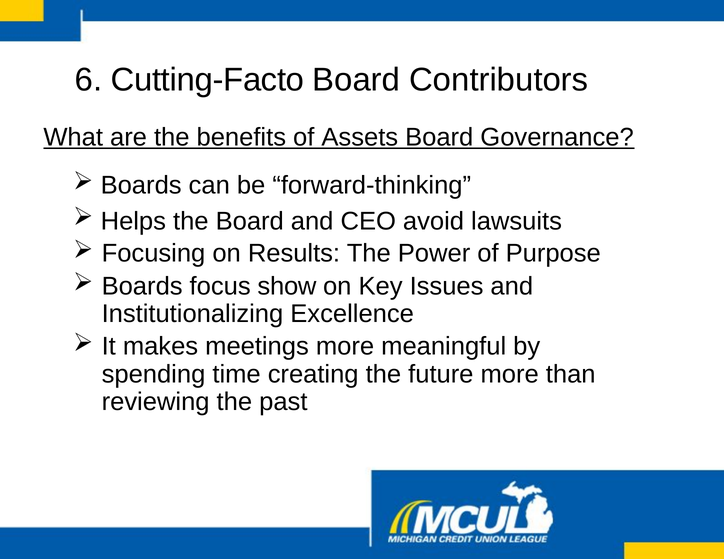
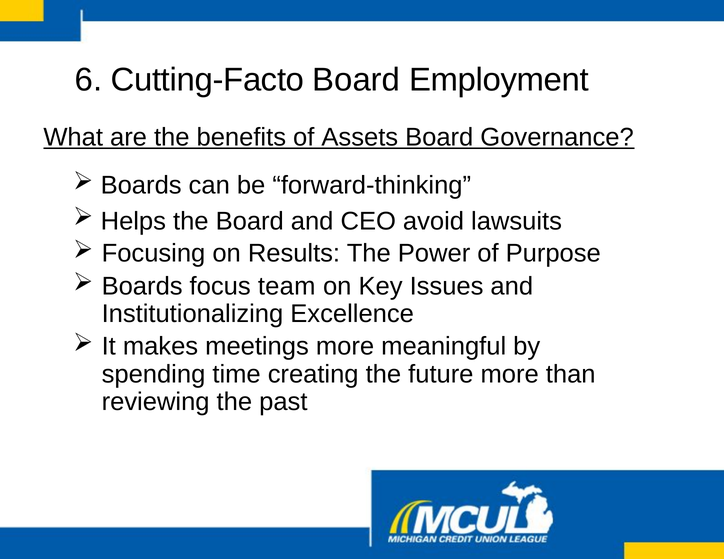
Contributors: Contributors -> Employment
show: show -> team
